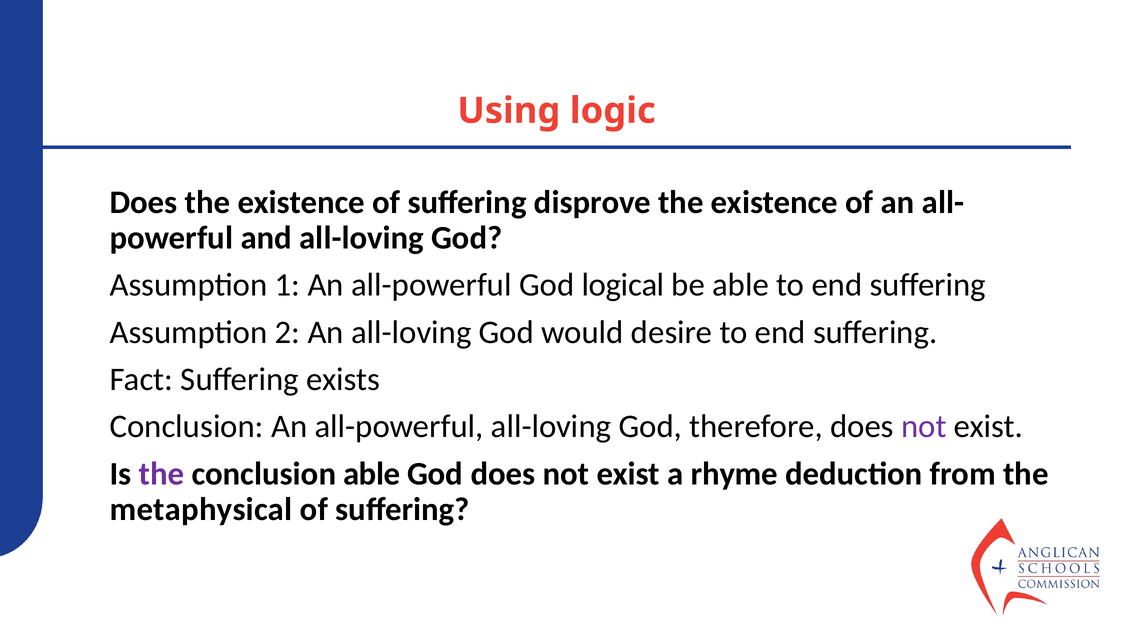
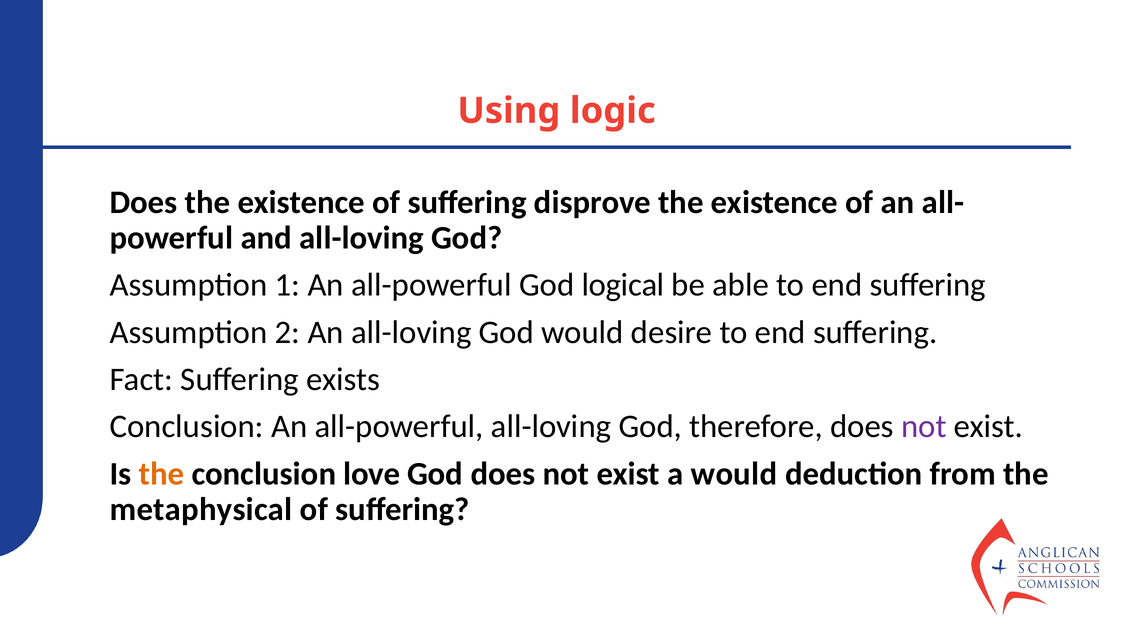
the at (162, 474) colour: purple -> orange
conclusion able: able -> love
a rhyme: rhyme -> would
